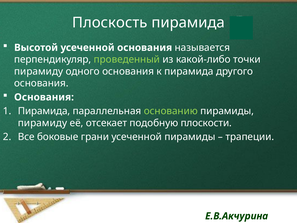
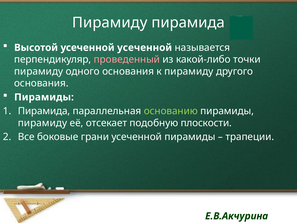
Плоскость at (110, 23): Плоскость -> Пирамиду
усеченной основания: основания -> усеченной
проведенный colour: light green -> pink
к пирамида: пирамида -> пирамиду
Основания at (44, 97): Основания -> Пирамиды
